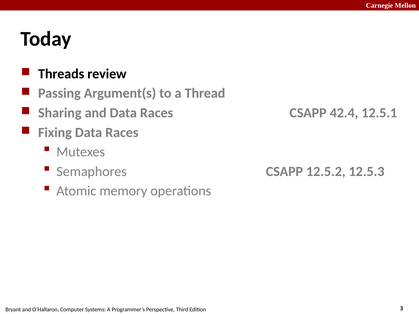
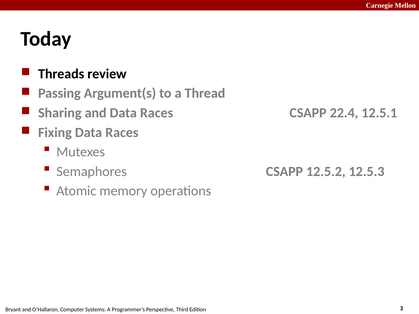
42.4: 42.4 -> 22.4
